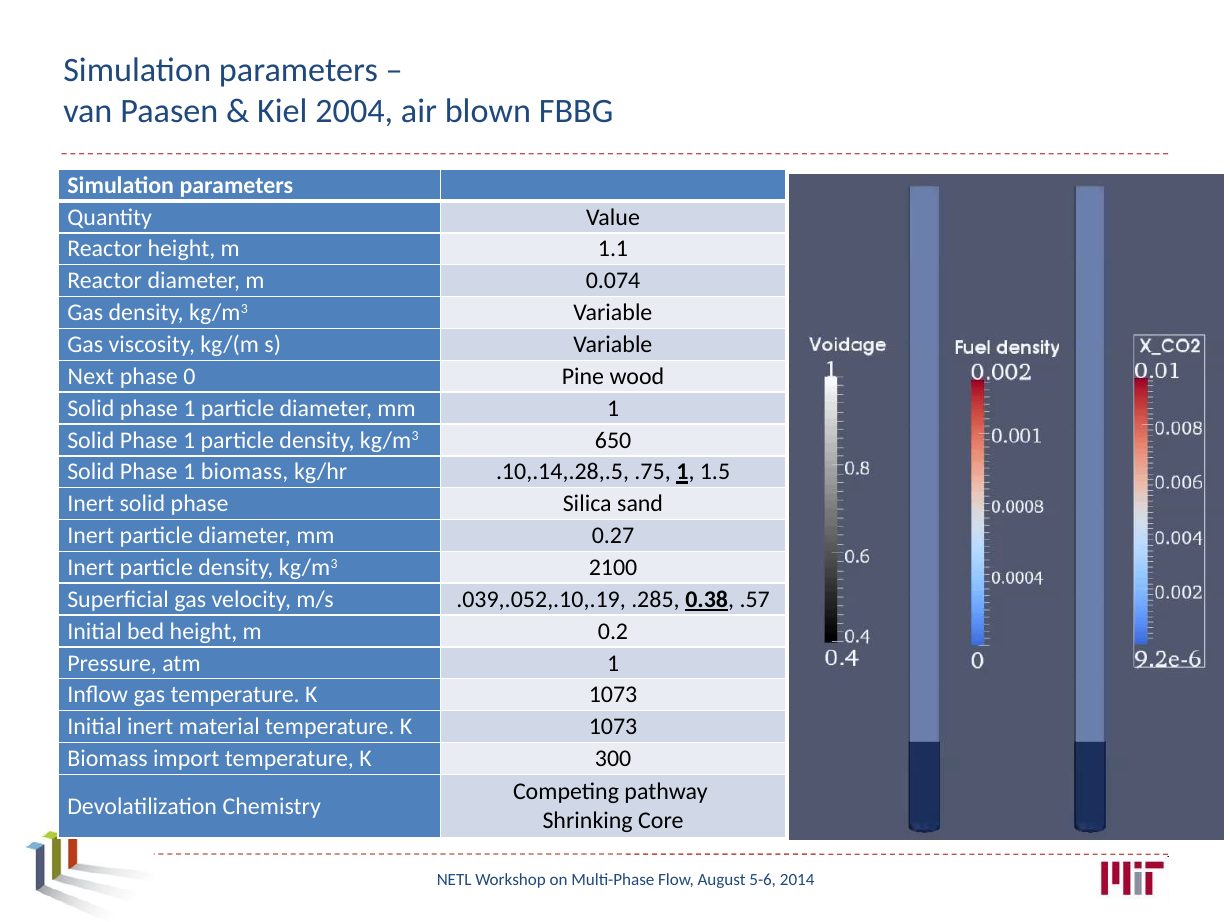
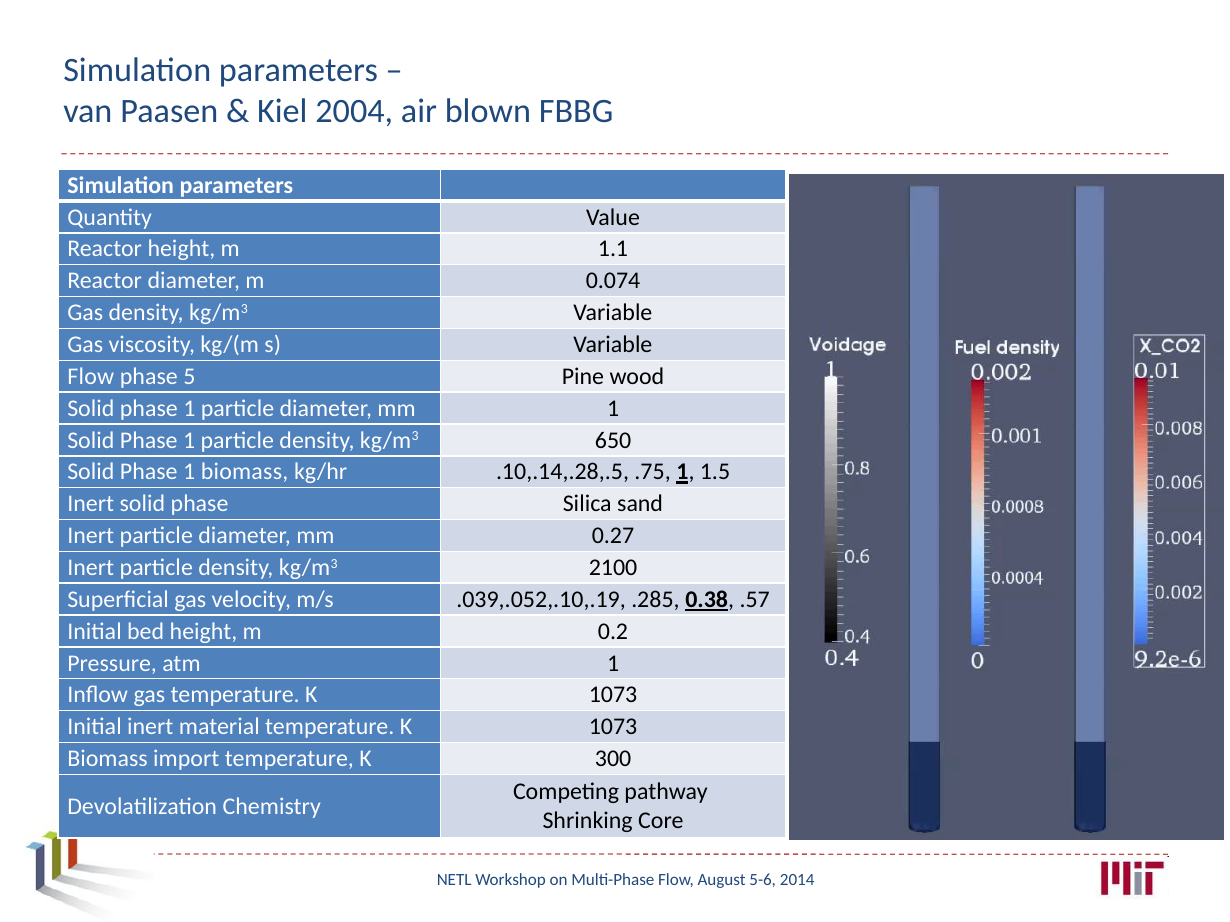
Next at (91, 377): Next -> Flow
0: 0 -> 5
